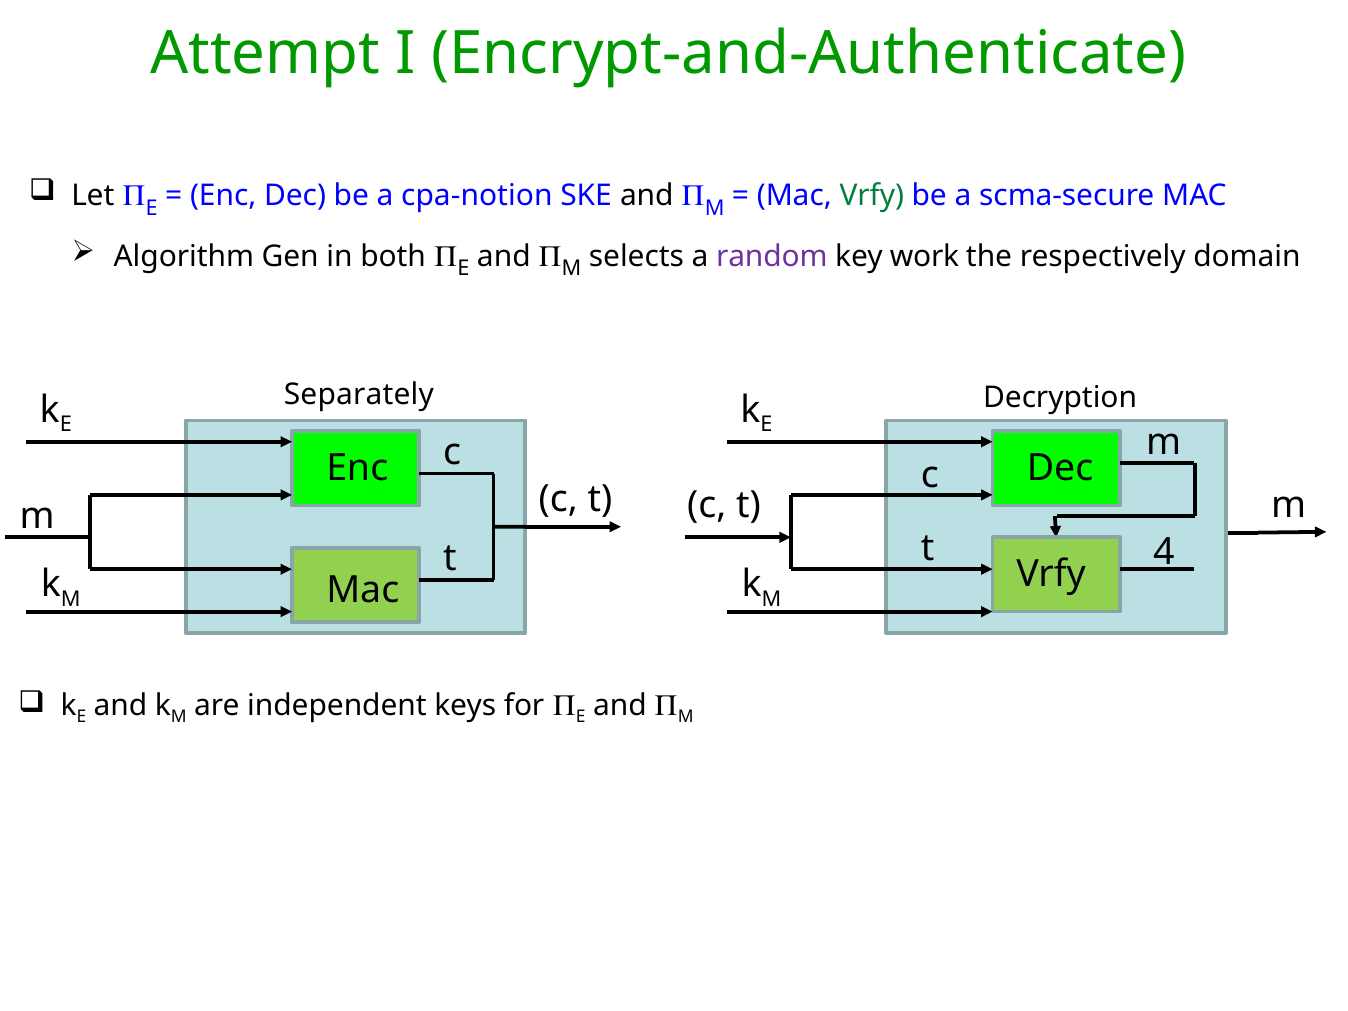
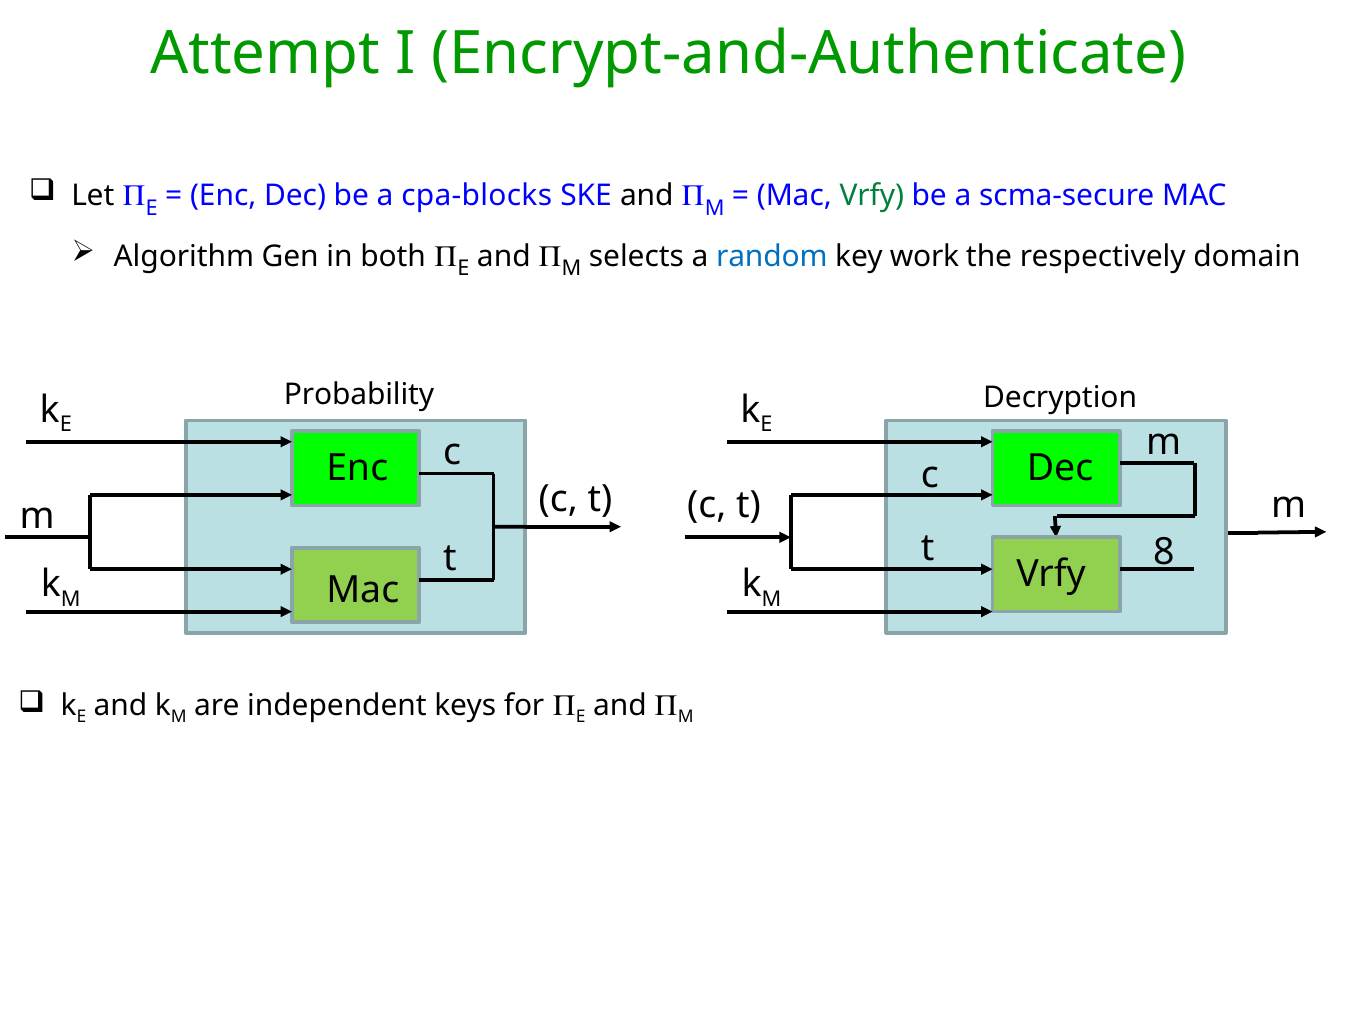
cpa-notion: cpa-notion -> cpa-blocks
random colour: purple -> blue
Separately: Separately -> Probability
4: 4 -> 8
